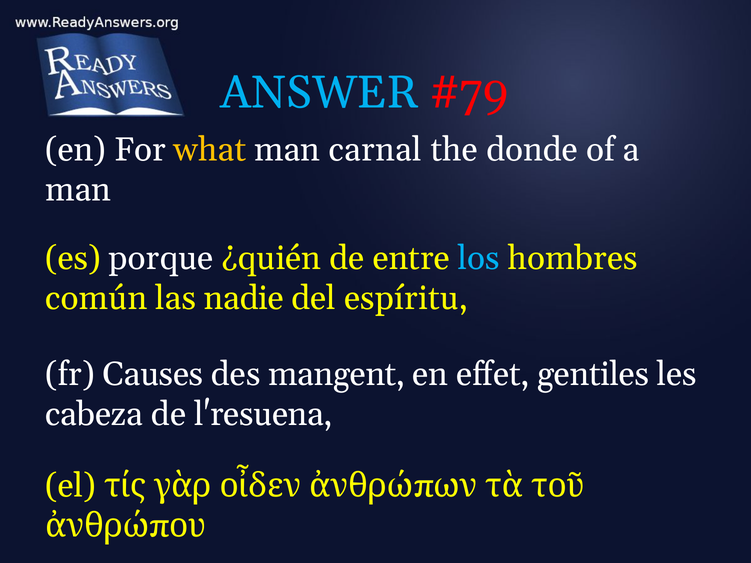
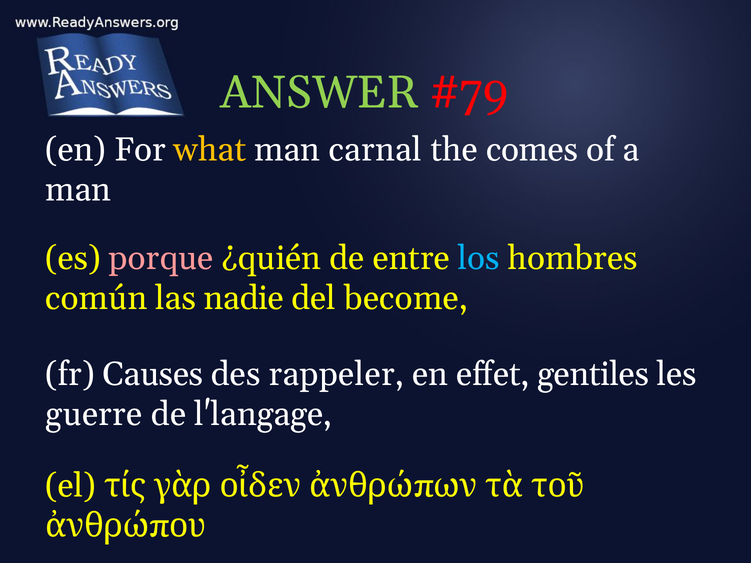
ANSWER colour: light blue -> light green
donde: donde -> comes
porque colour: white -> pink
espíritu: espíritu -> become
mangent: mangent -> rappeler
cabeza: cabeza -> guerre
l'resuena: l'resuena -> l'langage
